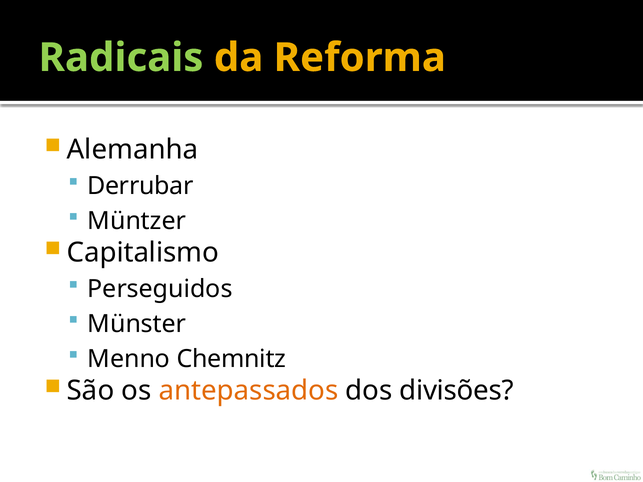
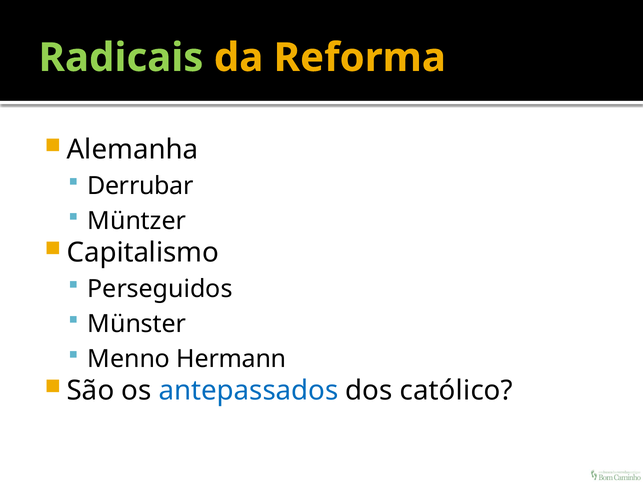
Chemnitz: Chemnitz -> Hermann
antepassados colour: orange -> blue
divisões: divisões -> católico
